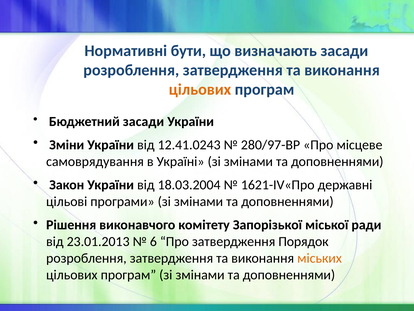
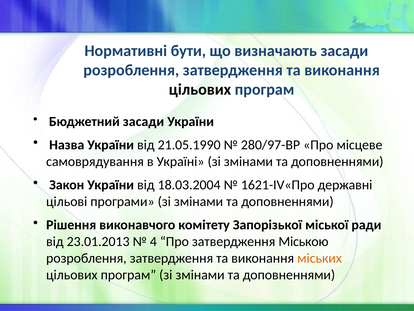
цільових at (200, 89) colour: orange -> black
Зміни: Зміни -> Назва
12.41.0243: 12.41.0243 -> 21.05.1990
6: 6 -> 4
Порядок: Порядок -> Міською
